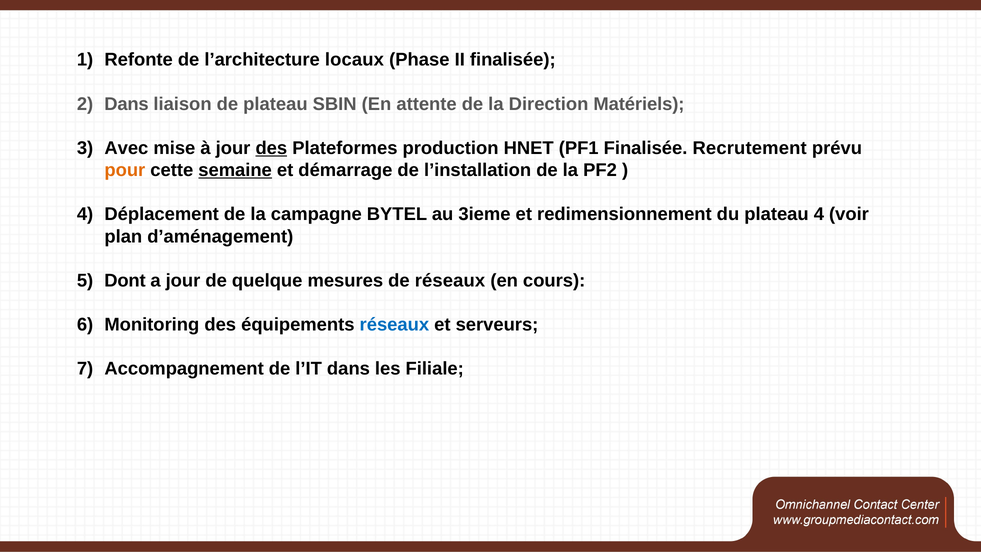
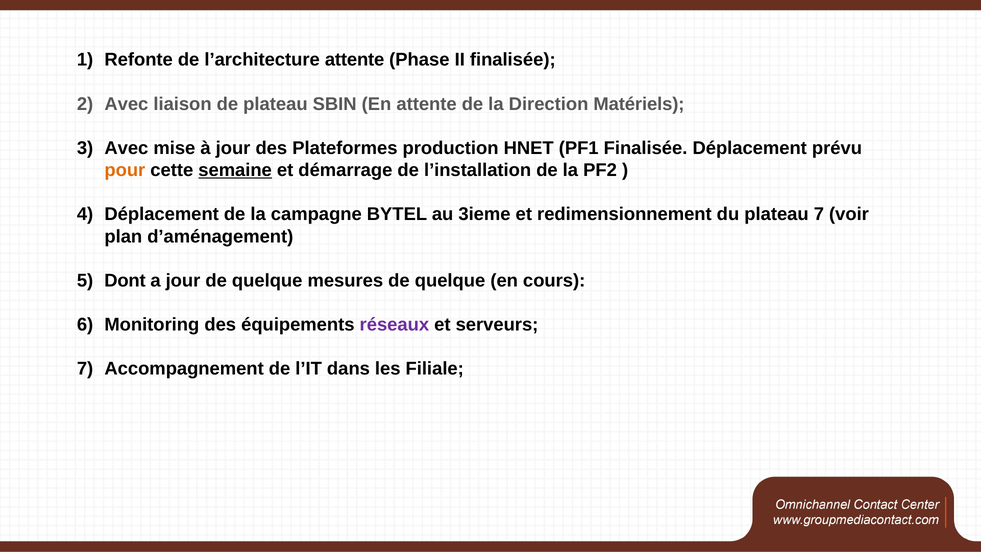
l’architecture locaux: locaux -> attente
Dans at (126, 104): Dans -> Avec
des at (271, 148) underline: present -> none
Finalisée Recrutement: Recrutement -> Déplacement
plateau 4: 4 -> 7
mesures de réseaux: réseaux -> quelque
réseaux at (394, 325) colour: blue -> purple
